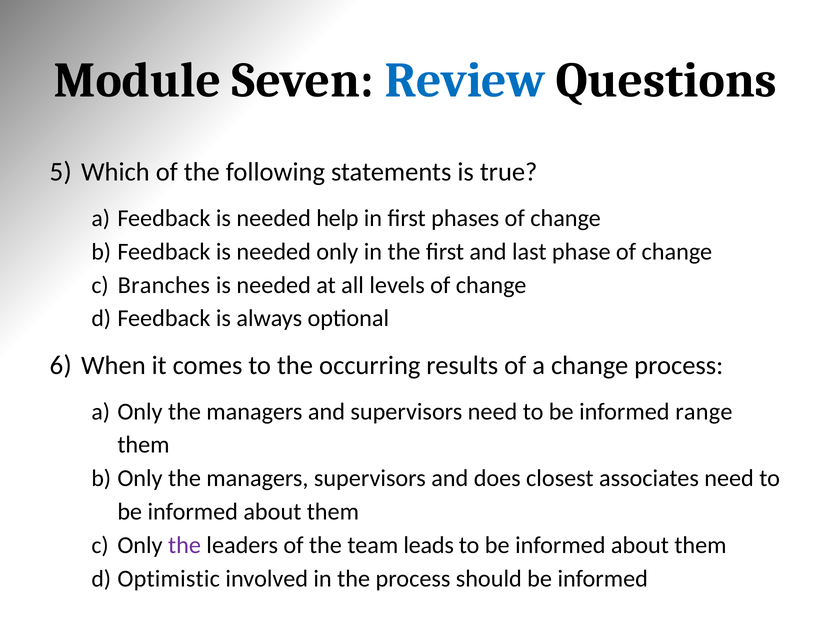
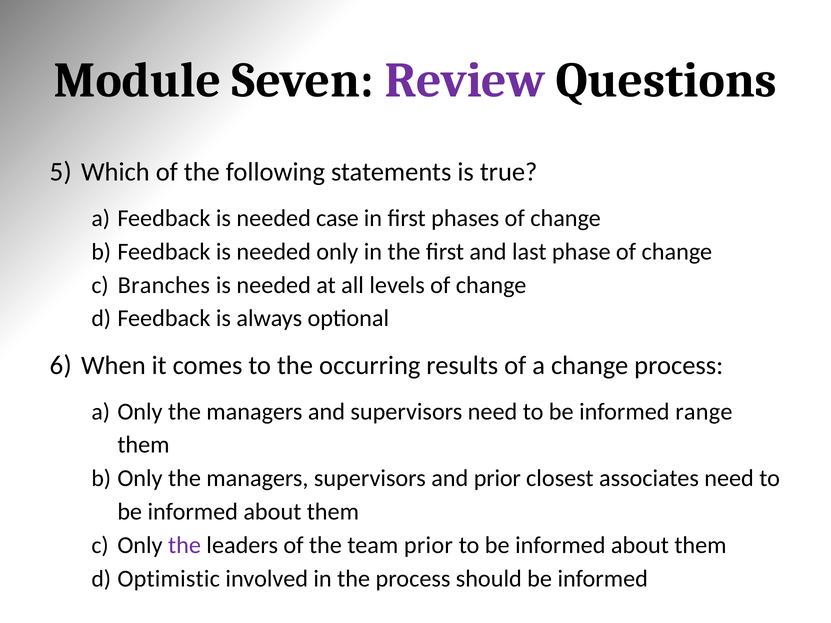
Review colour: blue -> purple
help: help -> case
and does: does -> prior
team leads: leads -> prior
